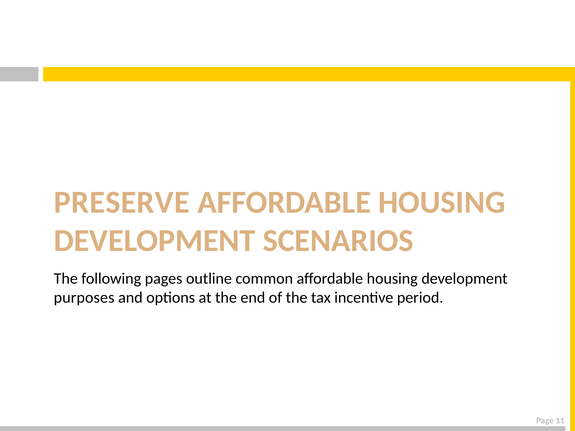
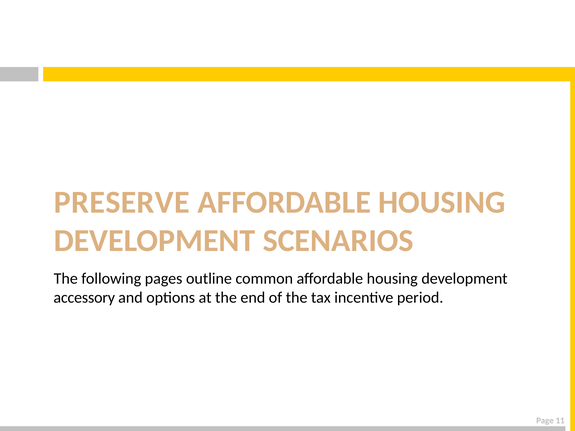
purposes: purposes -> accessory
